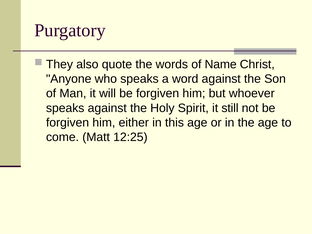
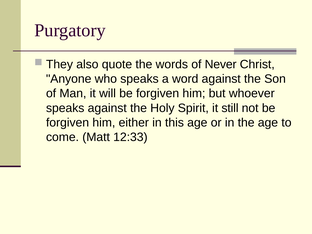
Name: Name -> Never
12:25: 12:25 -> 12:33
